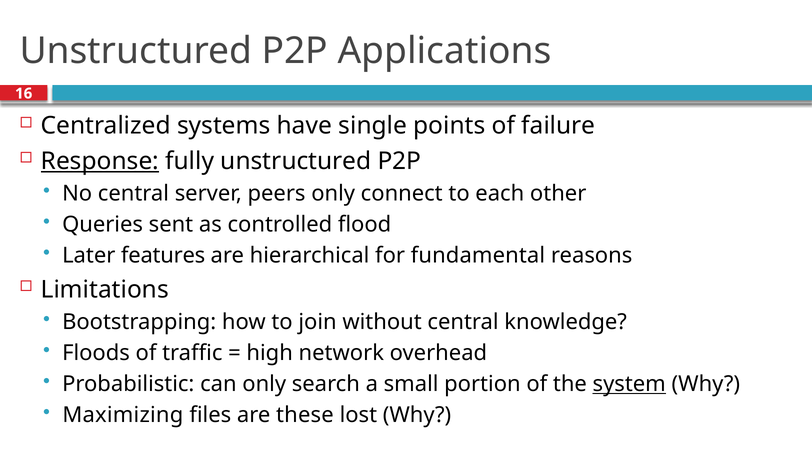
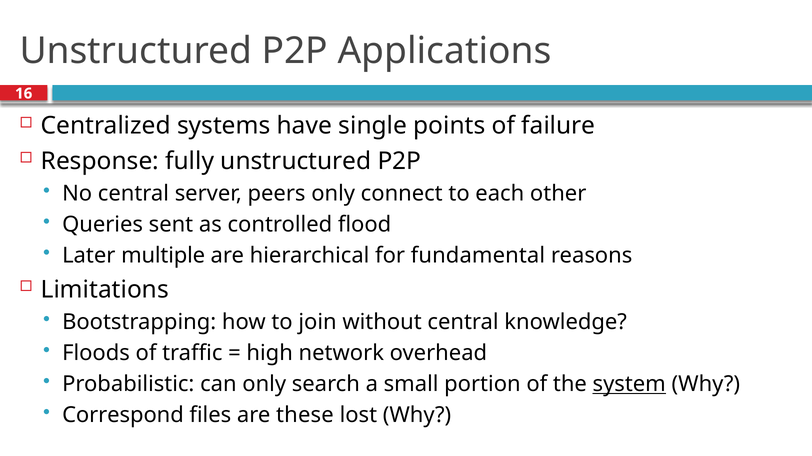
Response underline: present -> none
features: features -> multiple
Maximizing: Maximizing -> Correspond
